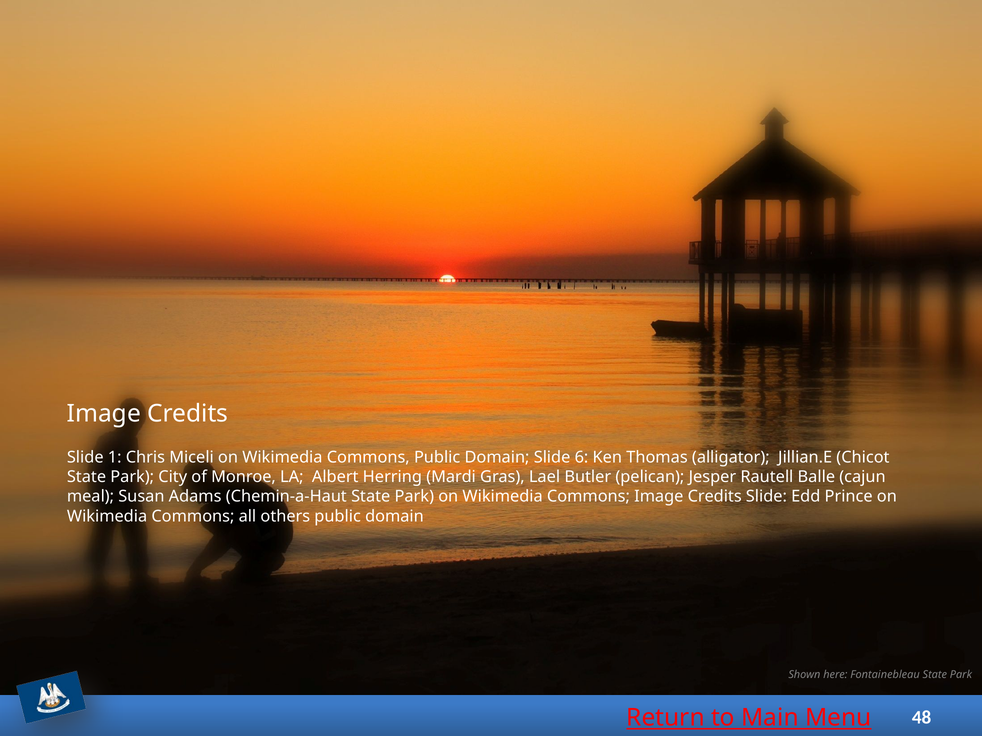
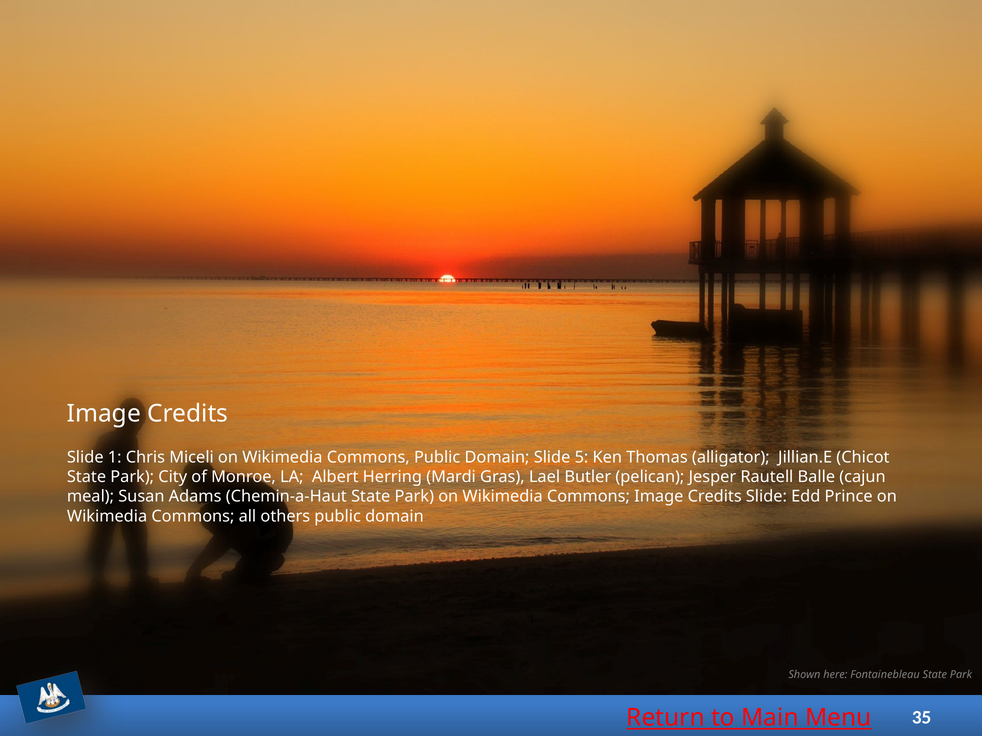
6: 6 -> 5
48: 48 -> 35
